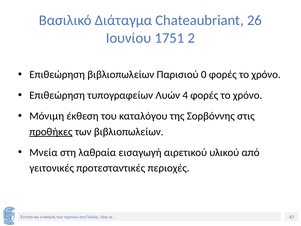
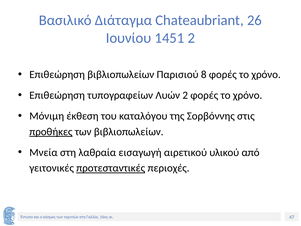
1751: 1751 -> 1451
0: 0 -> 8
Λυών 4: 4 -> 2
προτεσταντικές underline: none -> present
